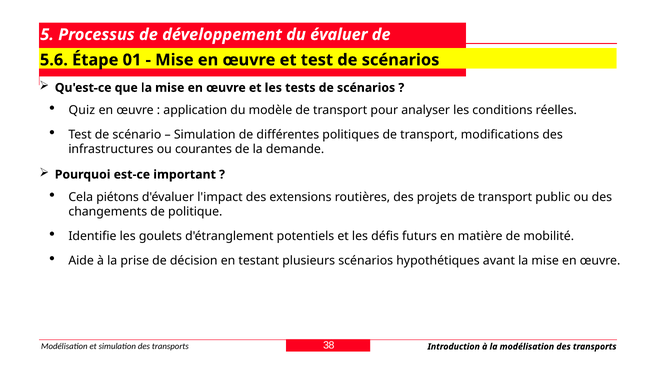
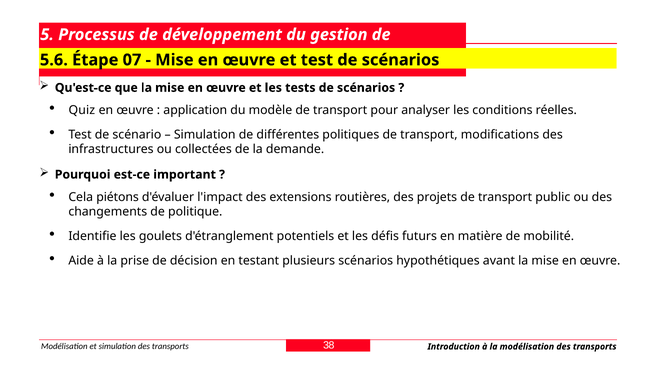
évaluer: évaluer -> gestion
01: 01 -> 07
courantes: courantes -> collectées
